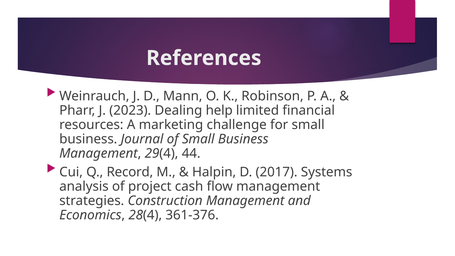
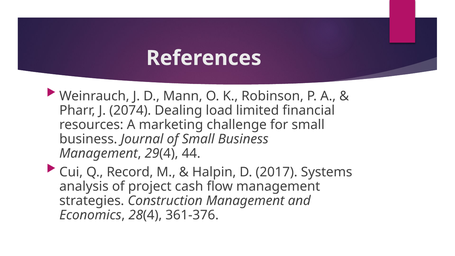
2023: 2023 -> 2074
help: help -> load
